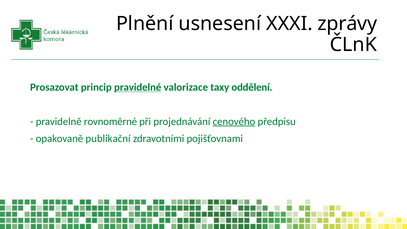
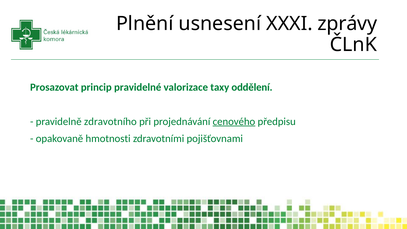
pravidelné underline: present -> none
rovnoměrné: rovnoměrné -> zdravotního
publikační: publikační -> hmotnosti
